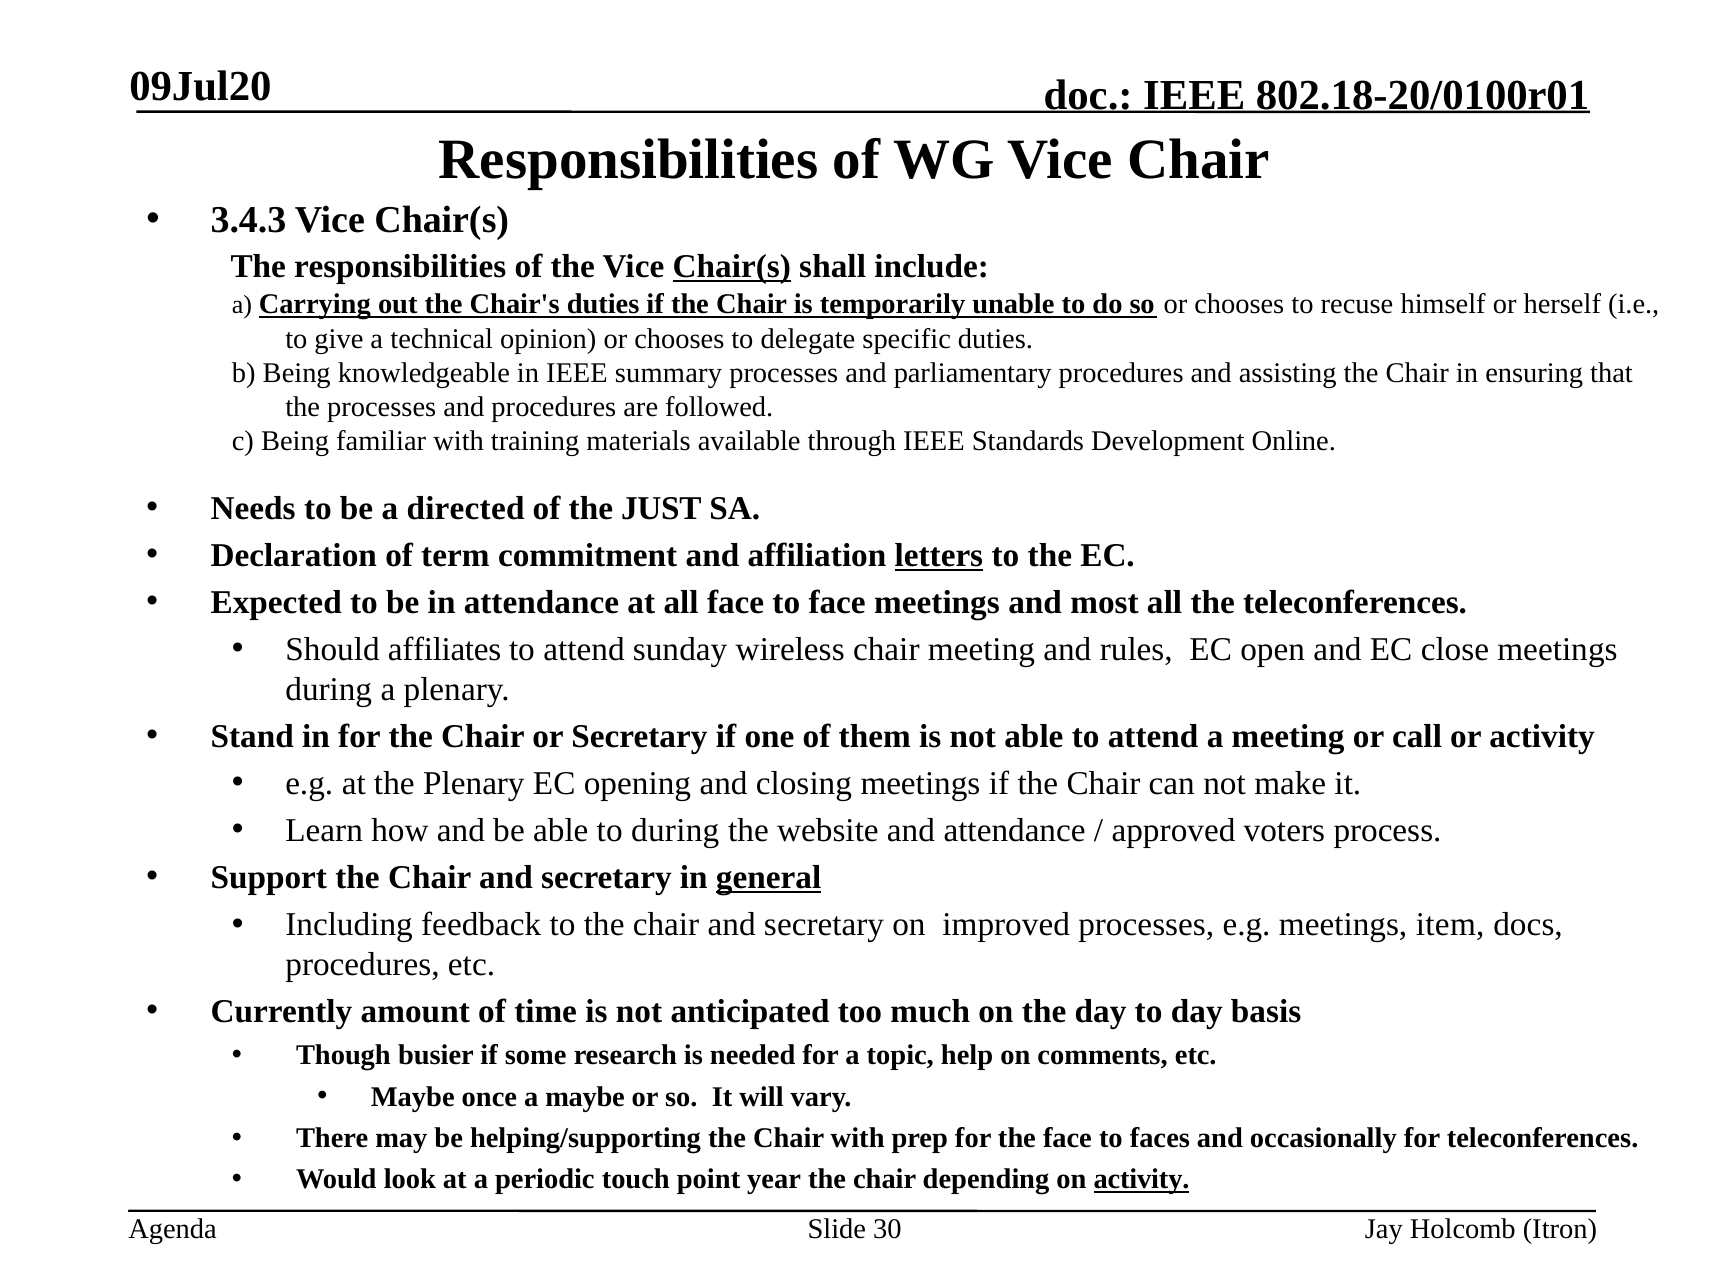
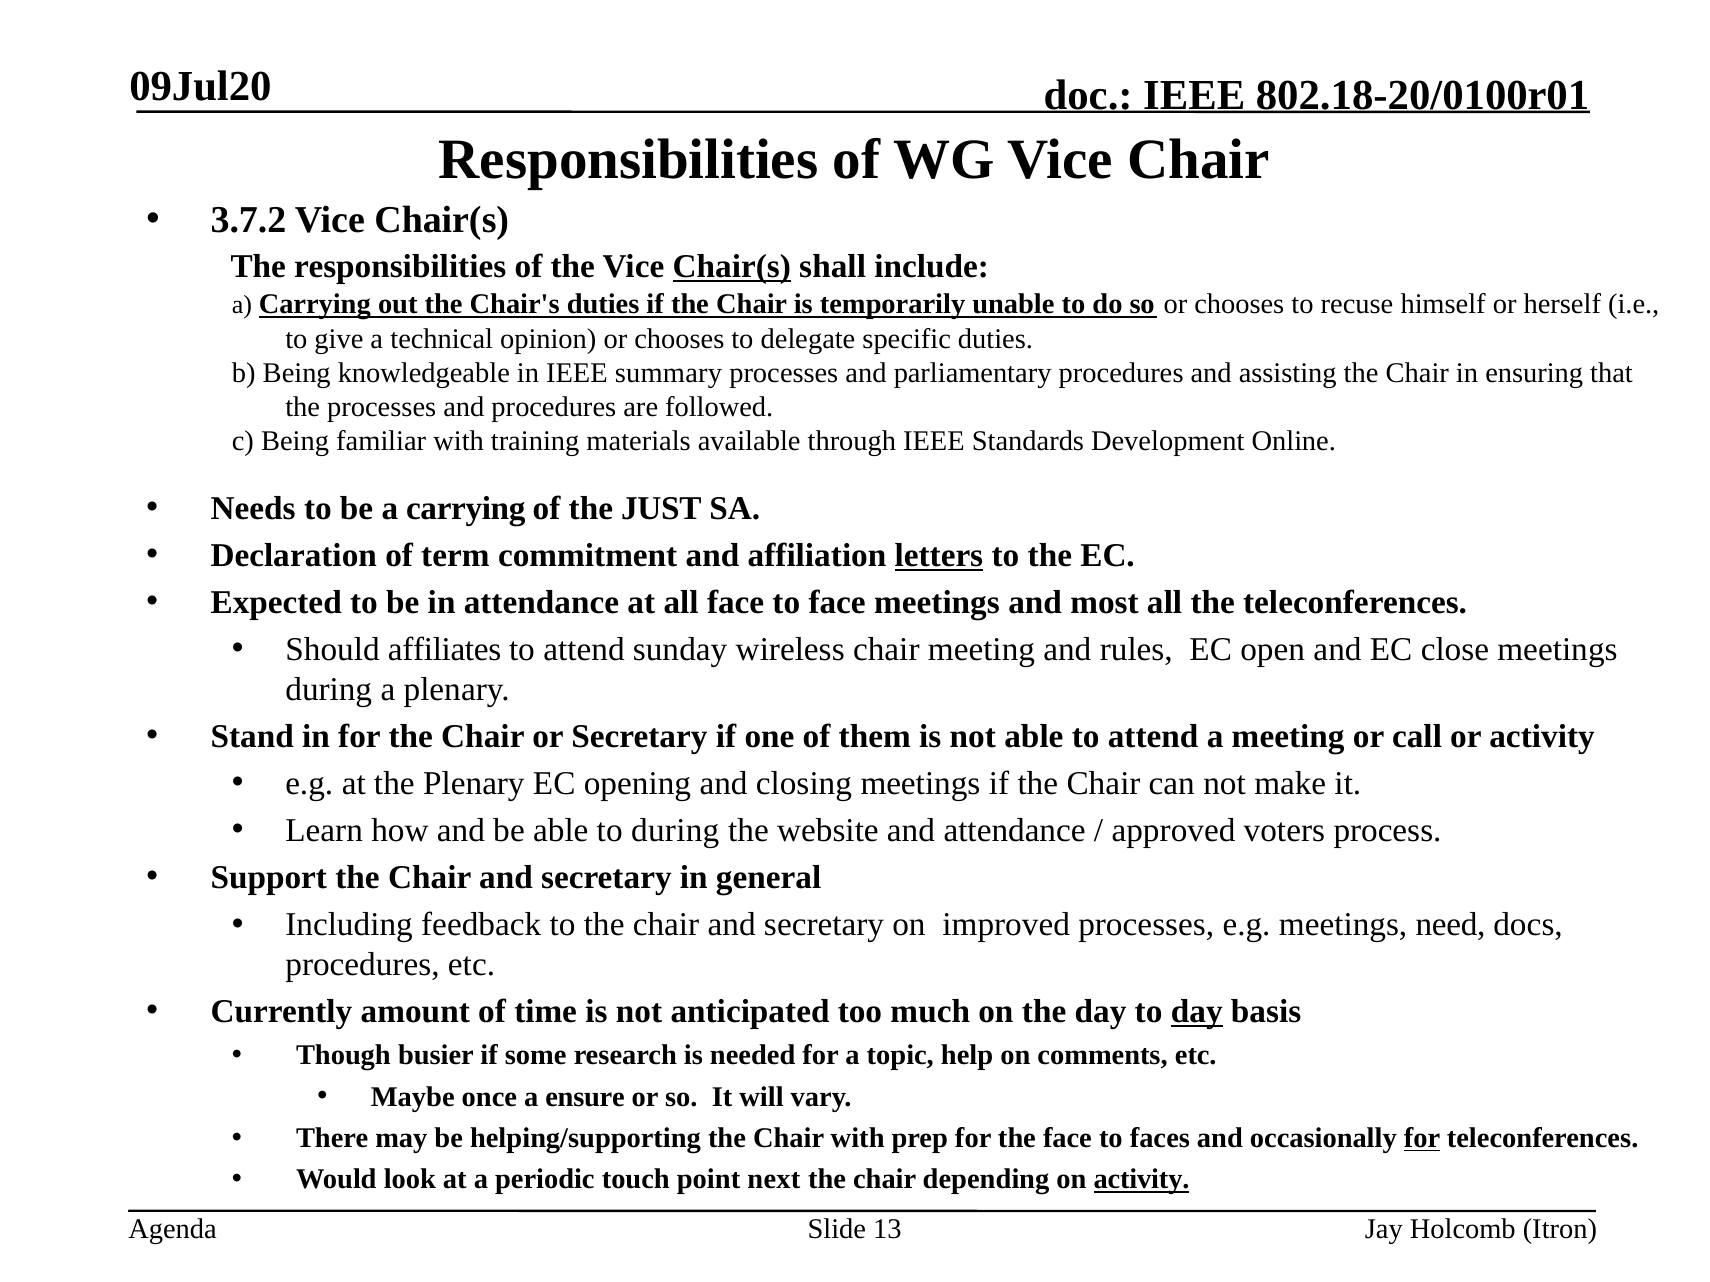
3.4.3: 3.4.3 -> 3.7.2
be a directed: directed -> carrying
general underline: present -> none
item: item -> need
day at (1197, 1012) underline: none -> present
a maybe: maybe -> ensure
for at (1422, 1139) underline: none -> present
year: year -> next
30: 30 -> 13
